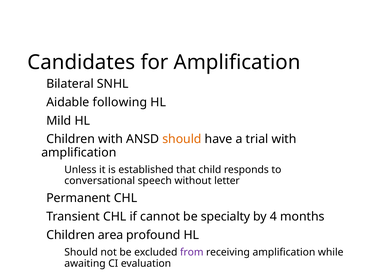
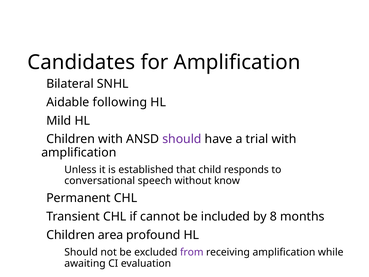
should colour: orange -> purple
letter: letter -> know
specialty: specialty -> included
4: 4 -> 8
